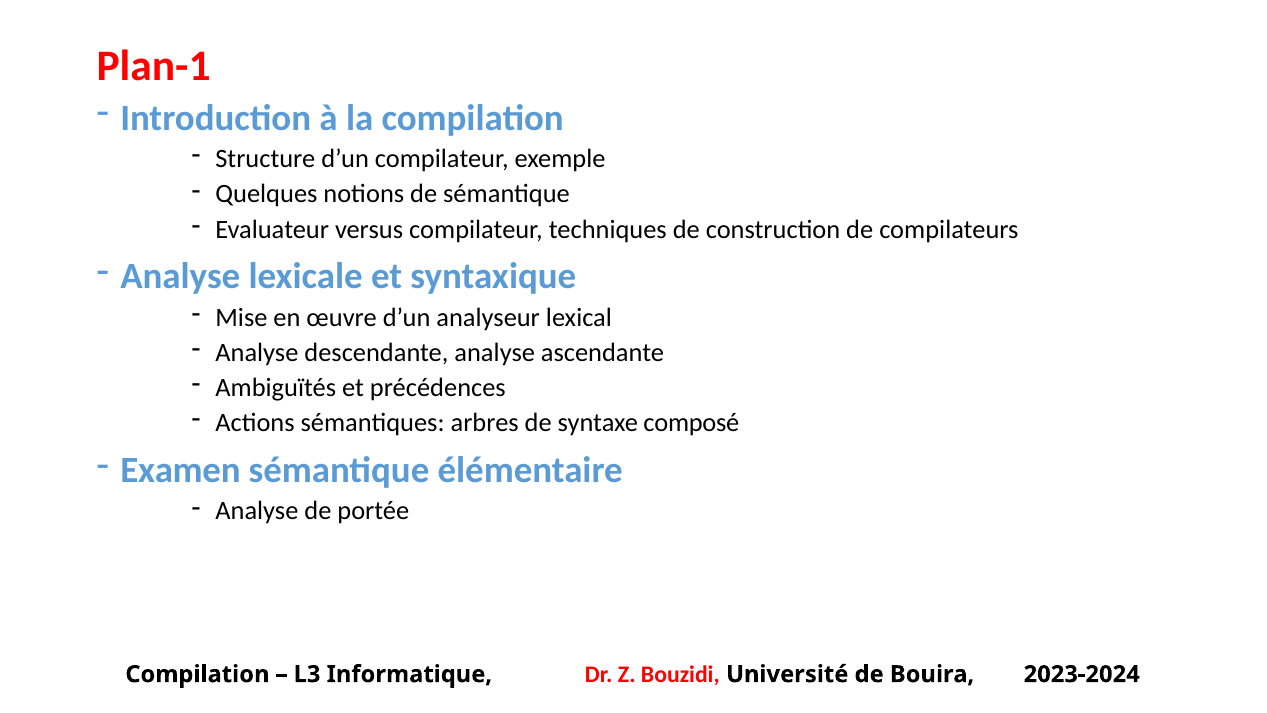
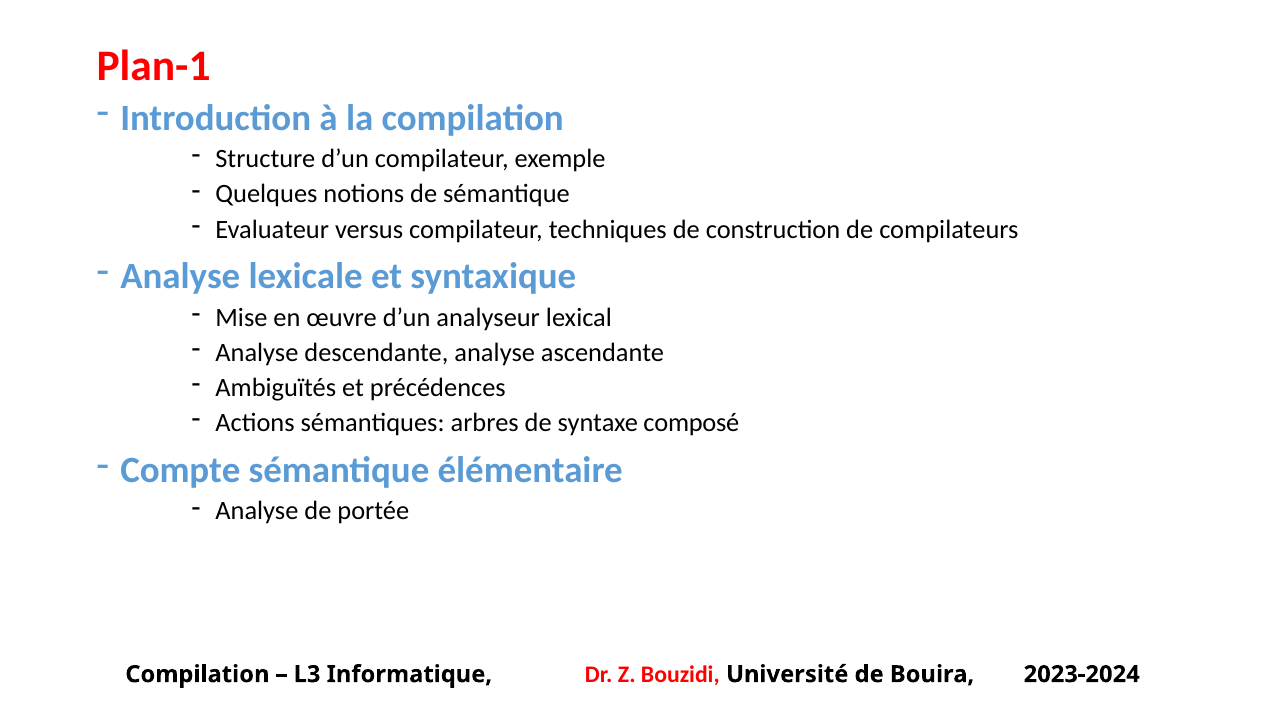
Examen: Examen -> Compte
